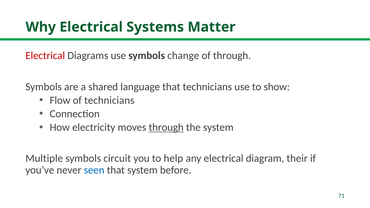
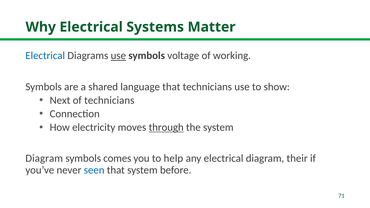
Electrical at (45, 56) colour: red -> blue
use at (118, 56) underline: none -> present
change: change -> voltage
of through: through -> working
Flow: Flow -> Next
Multiple at (44, 159): Multiple -> Diagram
circuit: circuit -> comes
